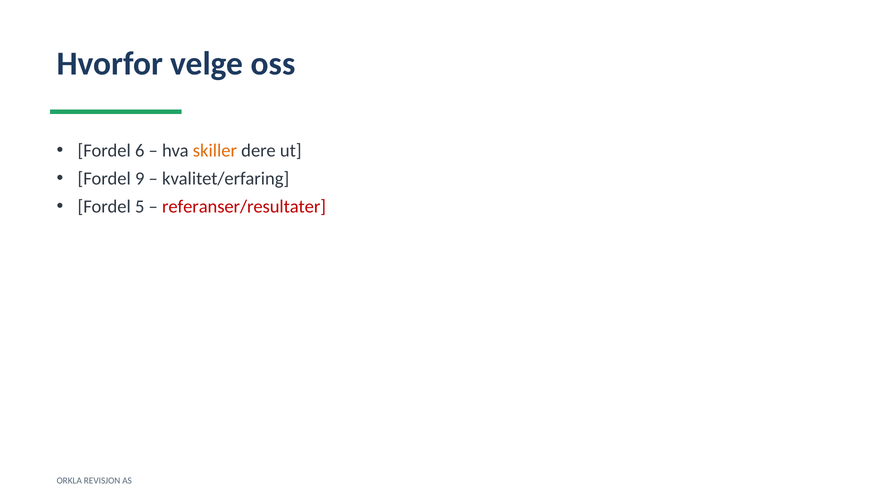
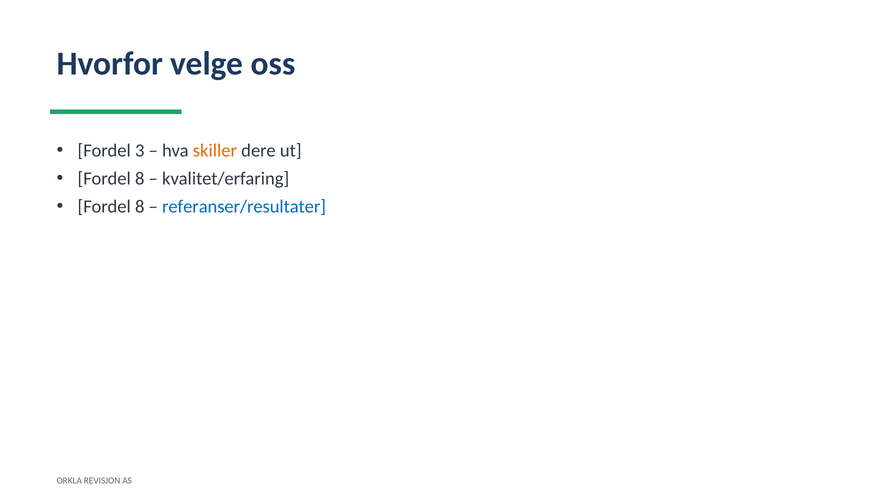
6: 6 -> 3
9 at (140, 179): 9 -> 8
5 at (140, 207): 5 -> 8
referanser/resultater colour: red -> blue
